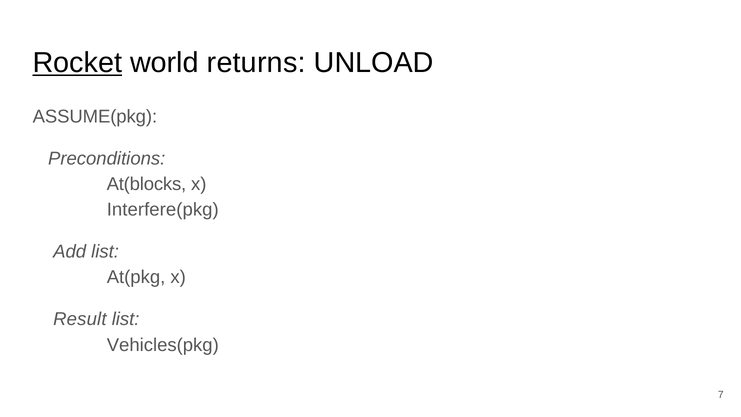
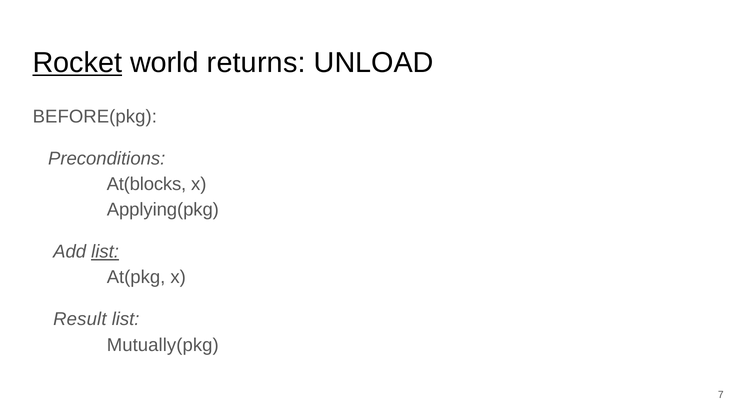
ASSUME(pkg: ASSUME(pkg -> BEFORE(pkg
Interfere(pkg: Interfere(pkg -> Applying(pkg
list at (105, 252) underline: none -> present
Vehicles(pkg: Vehicles(pkg -> Mutually(pkg
